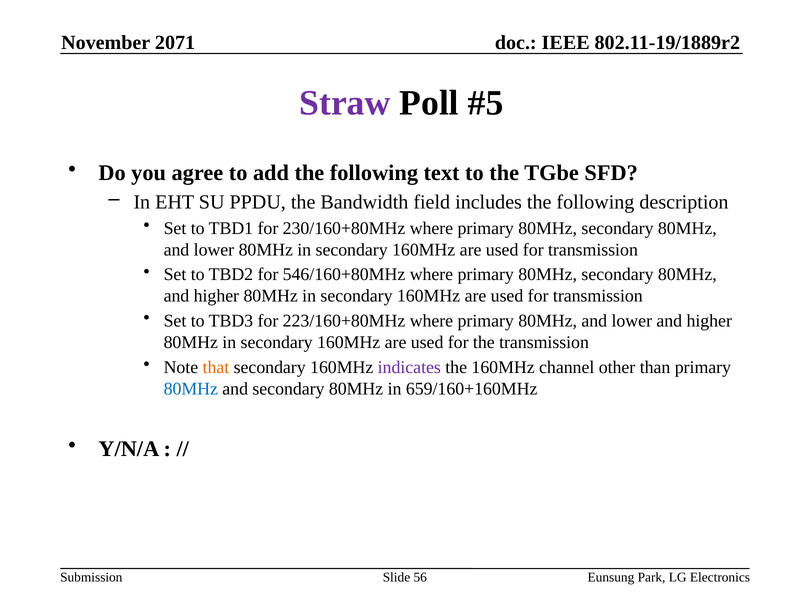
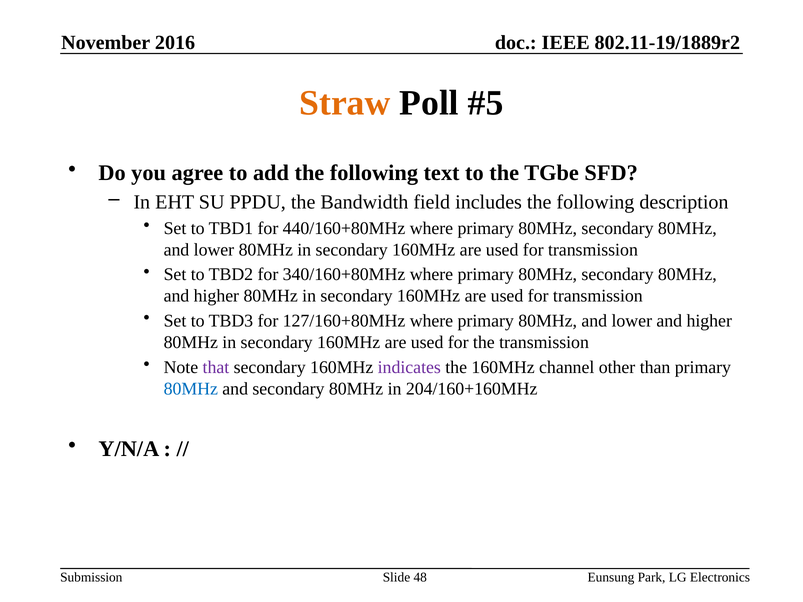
2071: 2071 -> 2016
Straw colour: purple -> orange
230/160+80MHz: 230/160+80MHz -> 440/160+80MHz
546/160+80MHz: 546/160+80MHz -> 340/160+80MHz
223/160+80MHz: 223/160+80MHz -> 127/160+80MHz
that colour: orange -> purple
659/160+160MHz: 659/160+160MHz -> 204/160+160MHz
56: 56 -> 48
